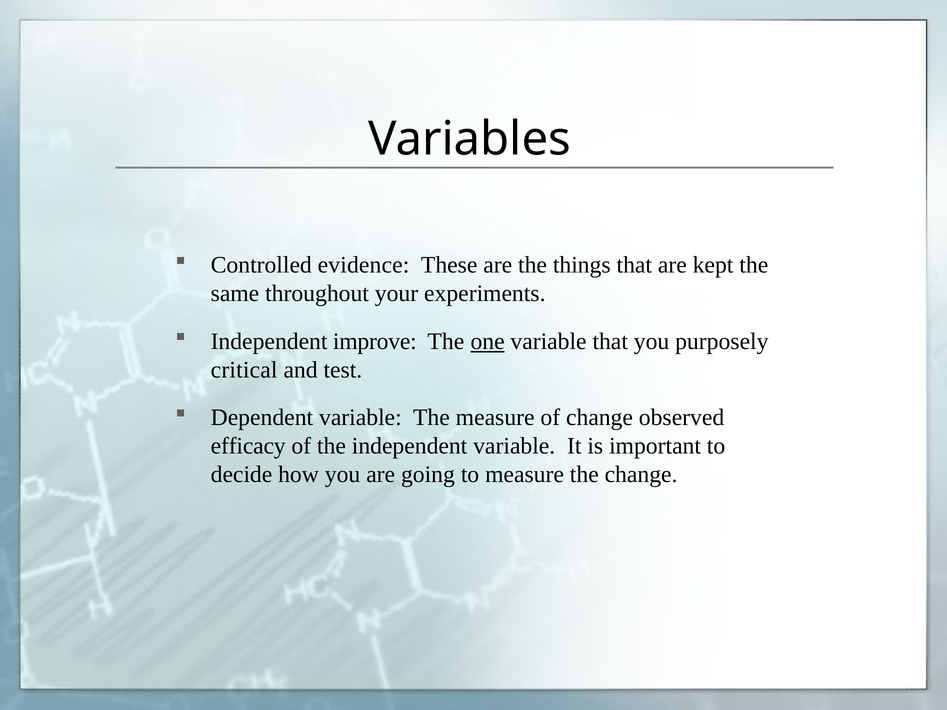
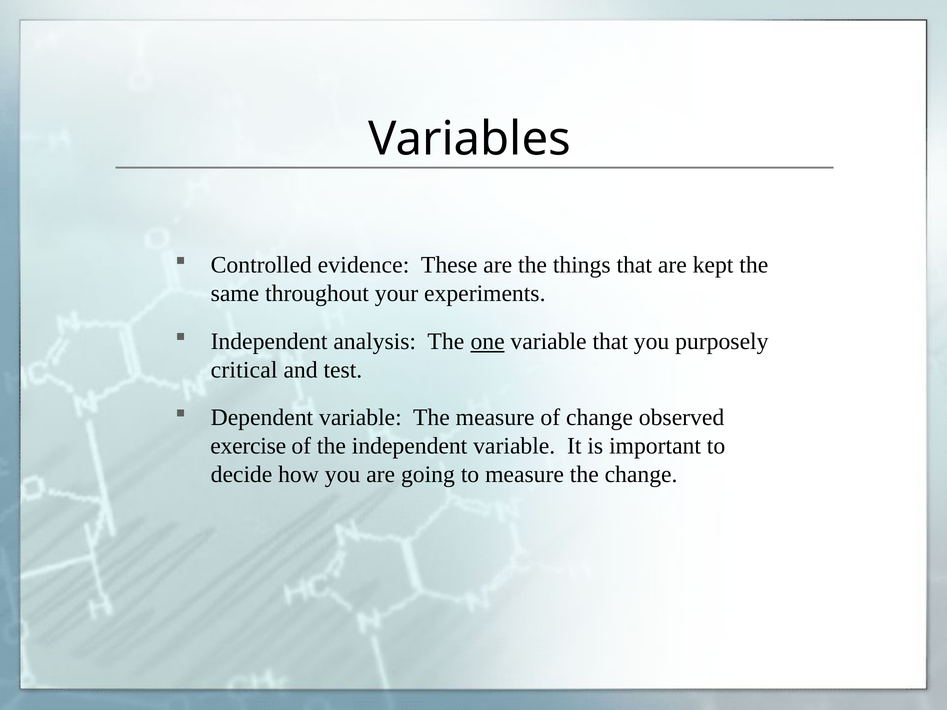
improve: improve -> analysis
efficacy: efficacy -> exercise
